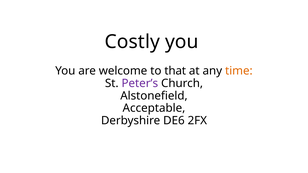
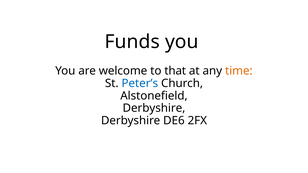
Costly: Costly -> Funds
Peter’s colour: purple -> blue
Acceptable at (154, 108): Acceptable -> Derbyshire
